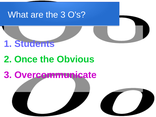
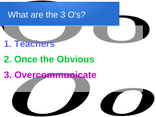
Students: Students -> Teachers
